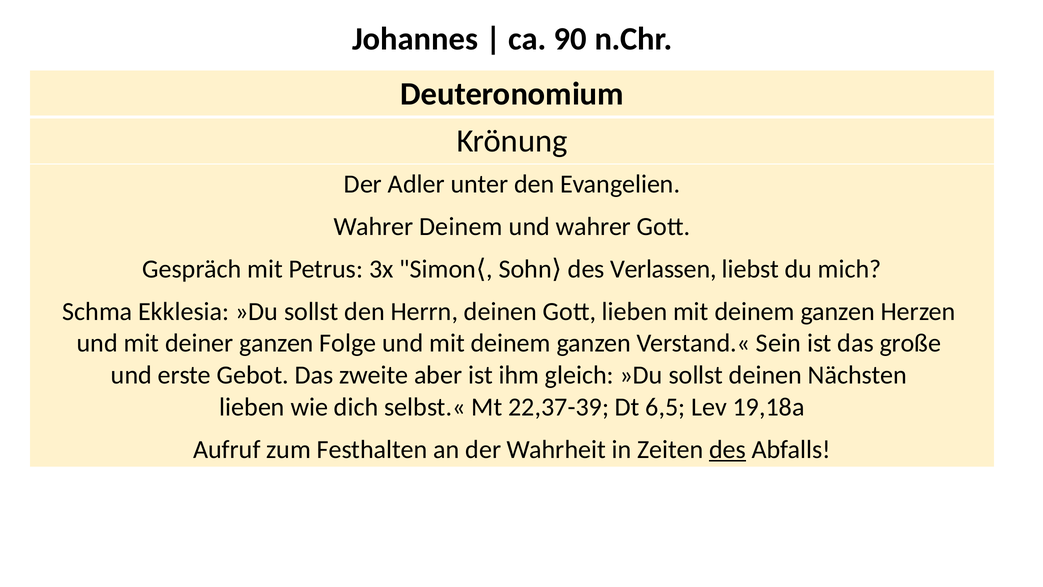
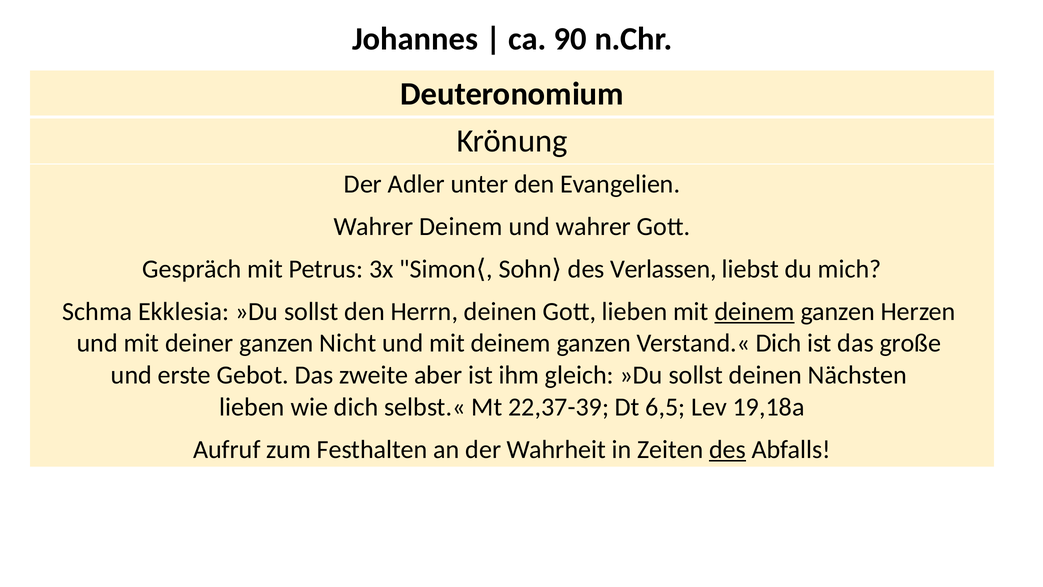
deinem at (755, 311) underline: none -> present
Folge: Folge -> Nicht
Verstand.« Sein: Sein -> Dich
